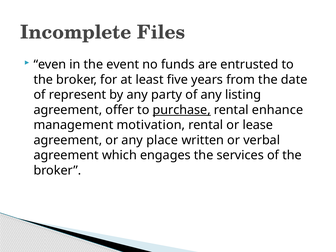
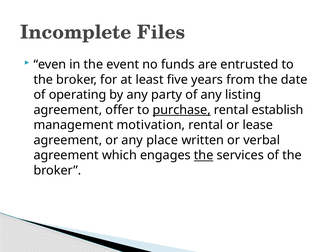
represent: represent -> operating
enhance: enhance -> establish
the at (204, 155) underline: none -> present
